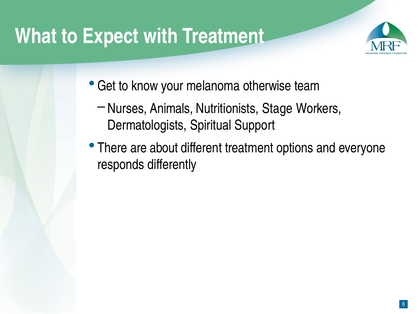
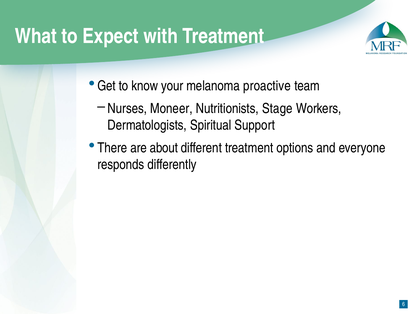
otherwise: otherwise -> proactive
Animals: Animals -> Moneer
